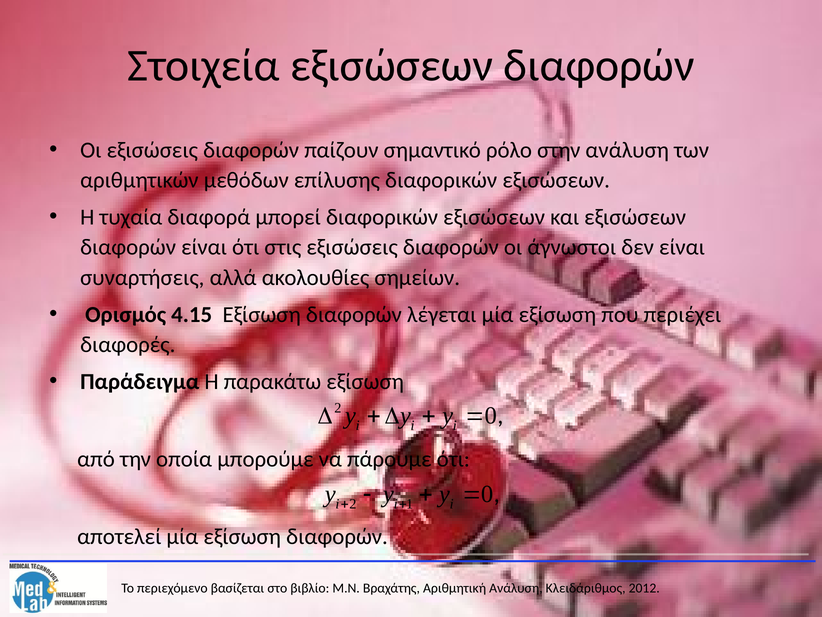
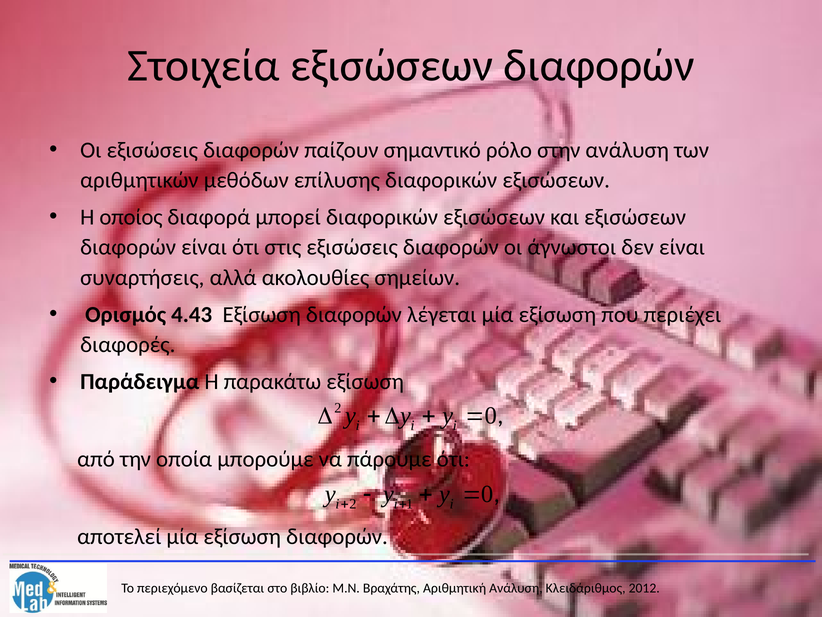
τυχαία: τυχαία -> οποίος
4.15: 4.15 -> 4.43
